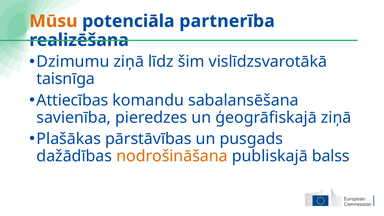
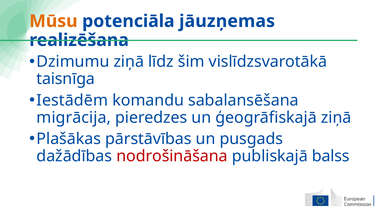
partnerība: partnerība -> jāuzņemas
Attiecības: Attiecības -> Iestādēm
savienība: savienība -> migrācija
nodrošināšana colour: orange -> red
